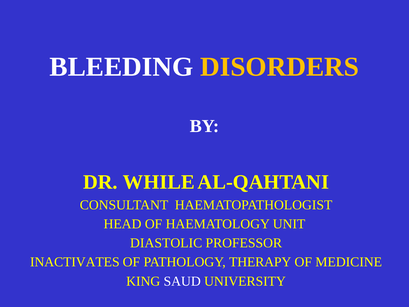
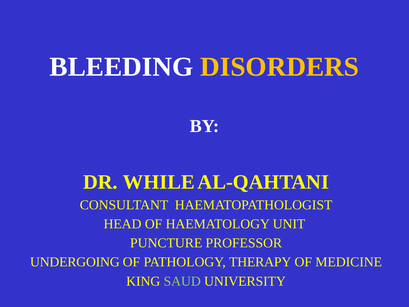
DIASTOLIC: DIASTOLIC -> PUNCTURE
INACTIVATES: INACTIVATES -> UNDERGOING
SAUD colour: white -> light green
